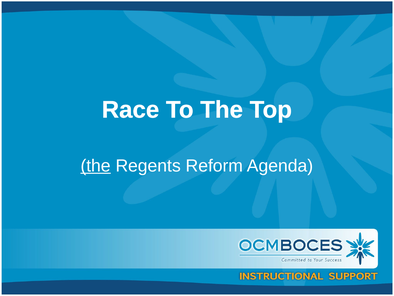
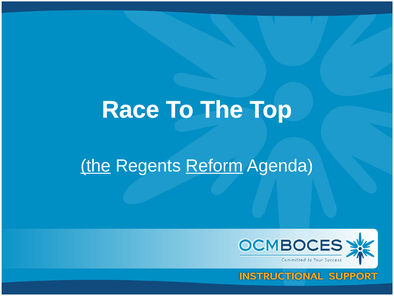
Reform underline: none -> present
